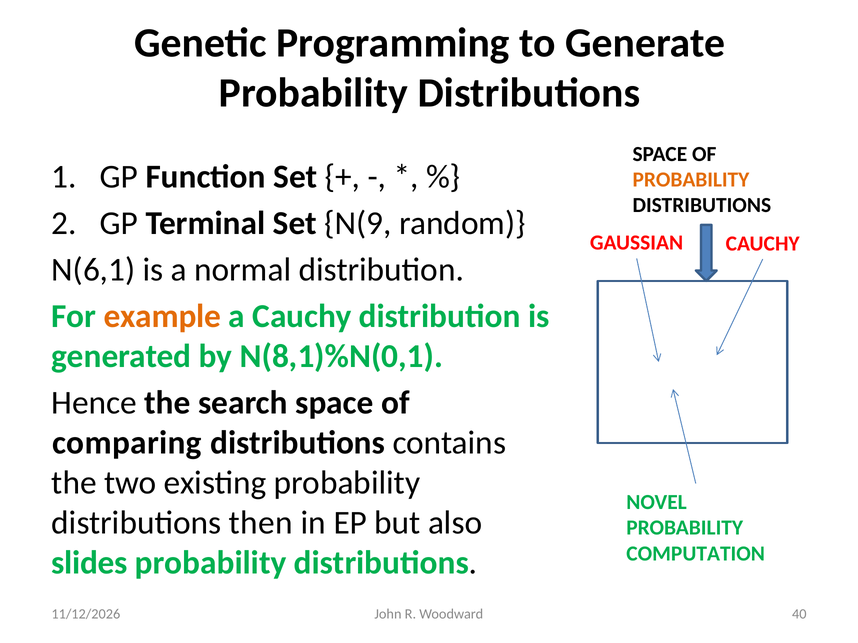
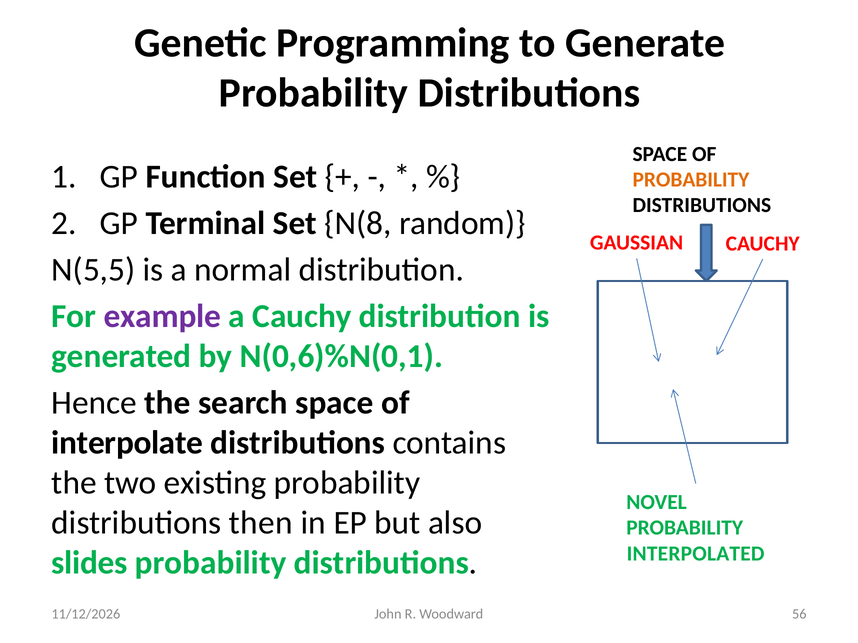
N(9: N(9 -> N(8
N(6,1: N(6,1 -> N(5,5
example colour: orange -> purple
N(8,1)%N(0,1: N(8,1)%N(0,1 -> N(0,6)%N(0,1
comparing: comparing -> interpolate
COMPUTATION: COMPUTATION -> INTERPOLATED
40: 40 -> 56
